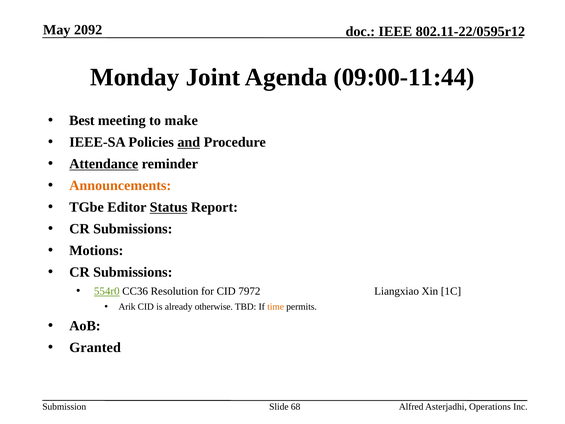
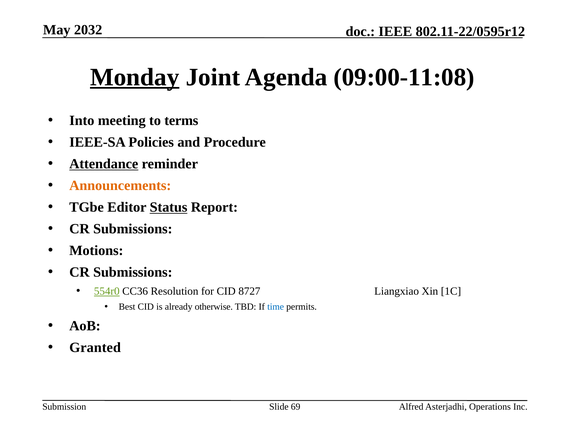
2092: 2092 -> 2032
Monday underline: none -> present
09:00-11:44: 09:00-11:44 -> 09:00-11:08
Best: Best -> Into
make: make -> terms
and underline: present -> none
7972: 7972 -> 8727
Arik: Arik -> Best
time colour: orange -> blue
68: 68 -> 69
